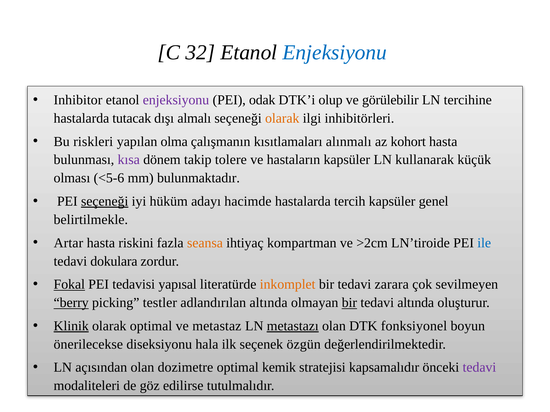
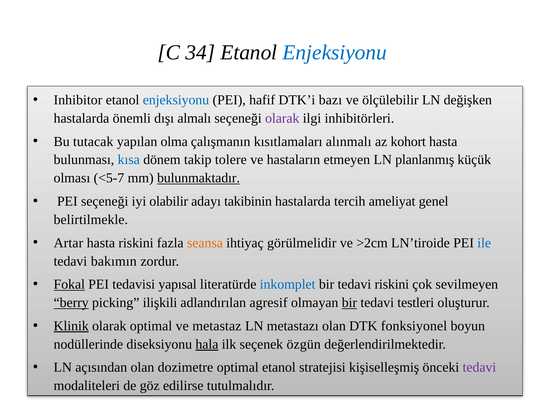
32: 32 -> 34
enjeksiyonu at (176, 100) colour: purple -> blue
odak: odak -> hafif
olup: olup -> bazı
görülebilir: görülebilir -> ölçülebilir
tercihine: tercihine -> değişken
tutacak: tutacak -> önemli
olarak at (282, 118) colour: orange -> purple
riskleri: riskleri -> tutacak
kısa colour: purple -> blue
hastaların kapsüler: kapsüler -> etmeyen
kullanarak: kullanarak -> planlanmış
<5-6: <5-6 -> <5-7
bulunmaktadır underline: none -> present
seçeneği at (105, 202) underline: present -> none
hüküm: hüküm -> olabilir
hacimde: hacimde -> takibinin
tercih kapsüler: kapsüler -> ameliyat
kompartman: kompartman -> görülmelidir
dokulara: dokulara -> bakımın
inkomplet colour: orange -> blue
tedavi zarara: zarara -> riskini
testler: testler -> ilişkili
adlandırılan altında: altında -> agresif
tedavi altında: altında -> testleri
metastazı underline: present -> none
önerilecekse: önerilecekse -> nodüllerinde
hala underline: none -> present
optimal kemik: kemik -> etanol
kapsamalıdır: kapsamalıdır -> kişiselleşmiş
